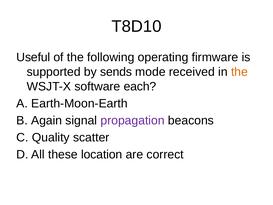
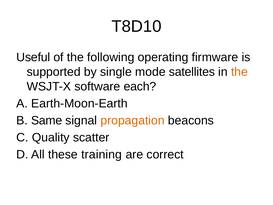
sends: sends -> single
received: received -> satellites
Again: Again -> Same
propagation colour: purple -> orange
location: location -> training
